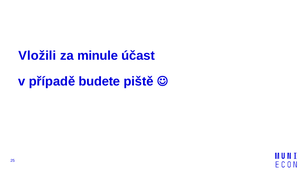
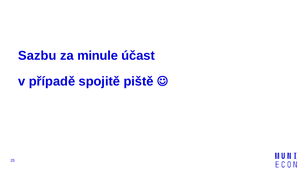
Vložili: Vložili -> Sazbu
budete: budete -> spojitě
